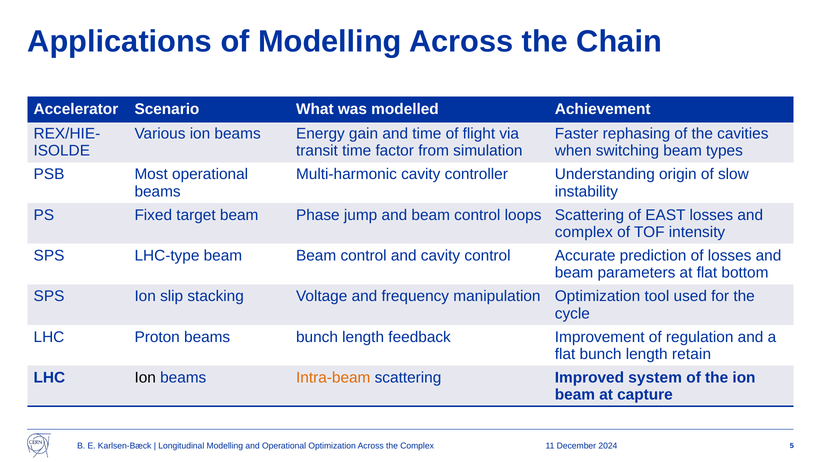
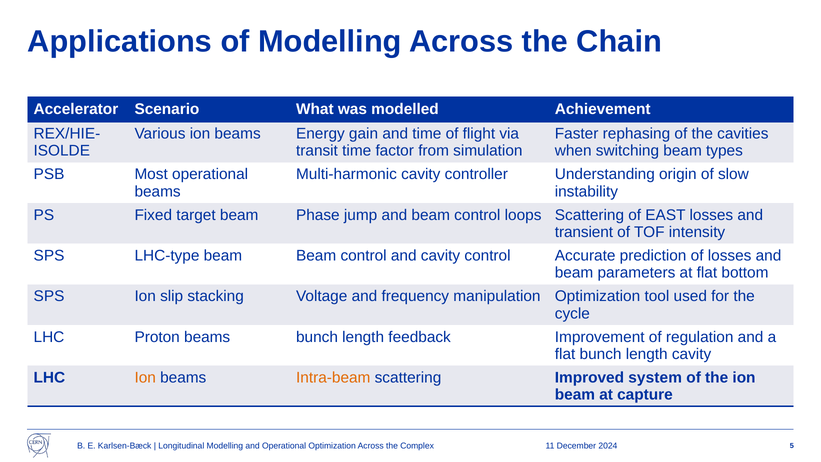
complex at (584, 232): complex -> transient
length retain: retain -> cavity
Ion at (145, 377) colour: black -> orange
